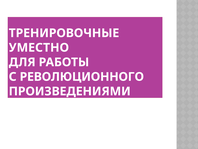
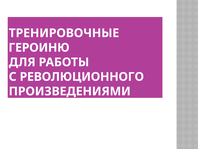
УМЕСТНО: УМЕСТНО -> ГЕРОИНЮ
